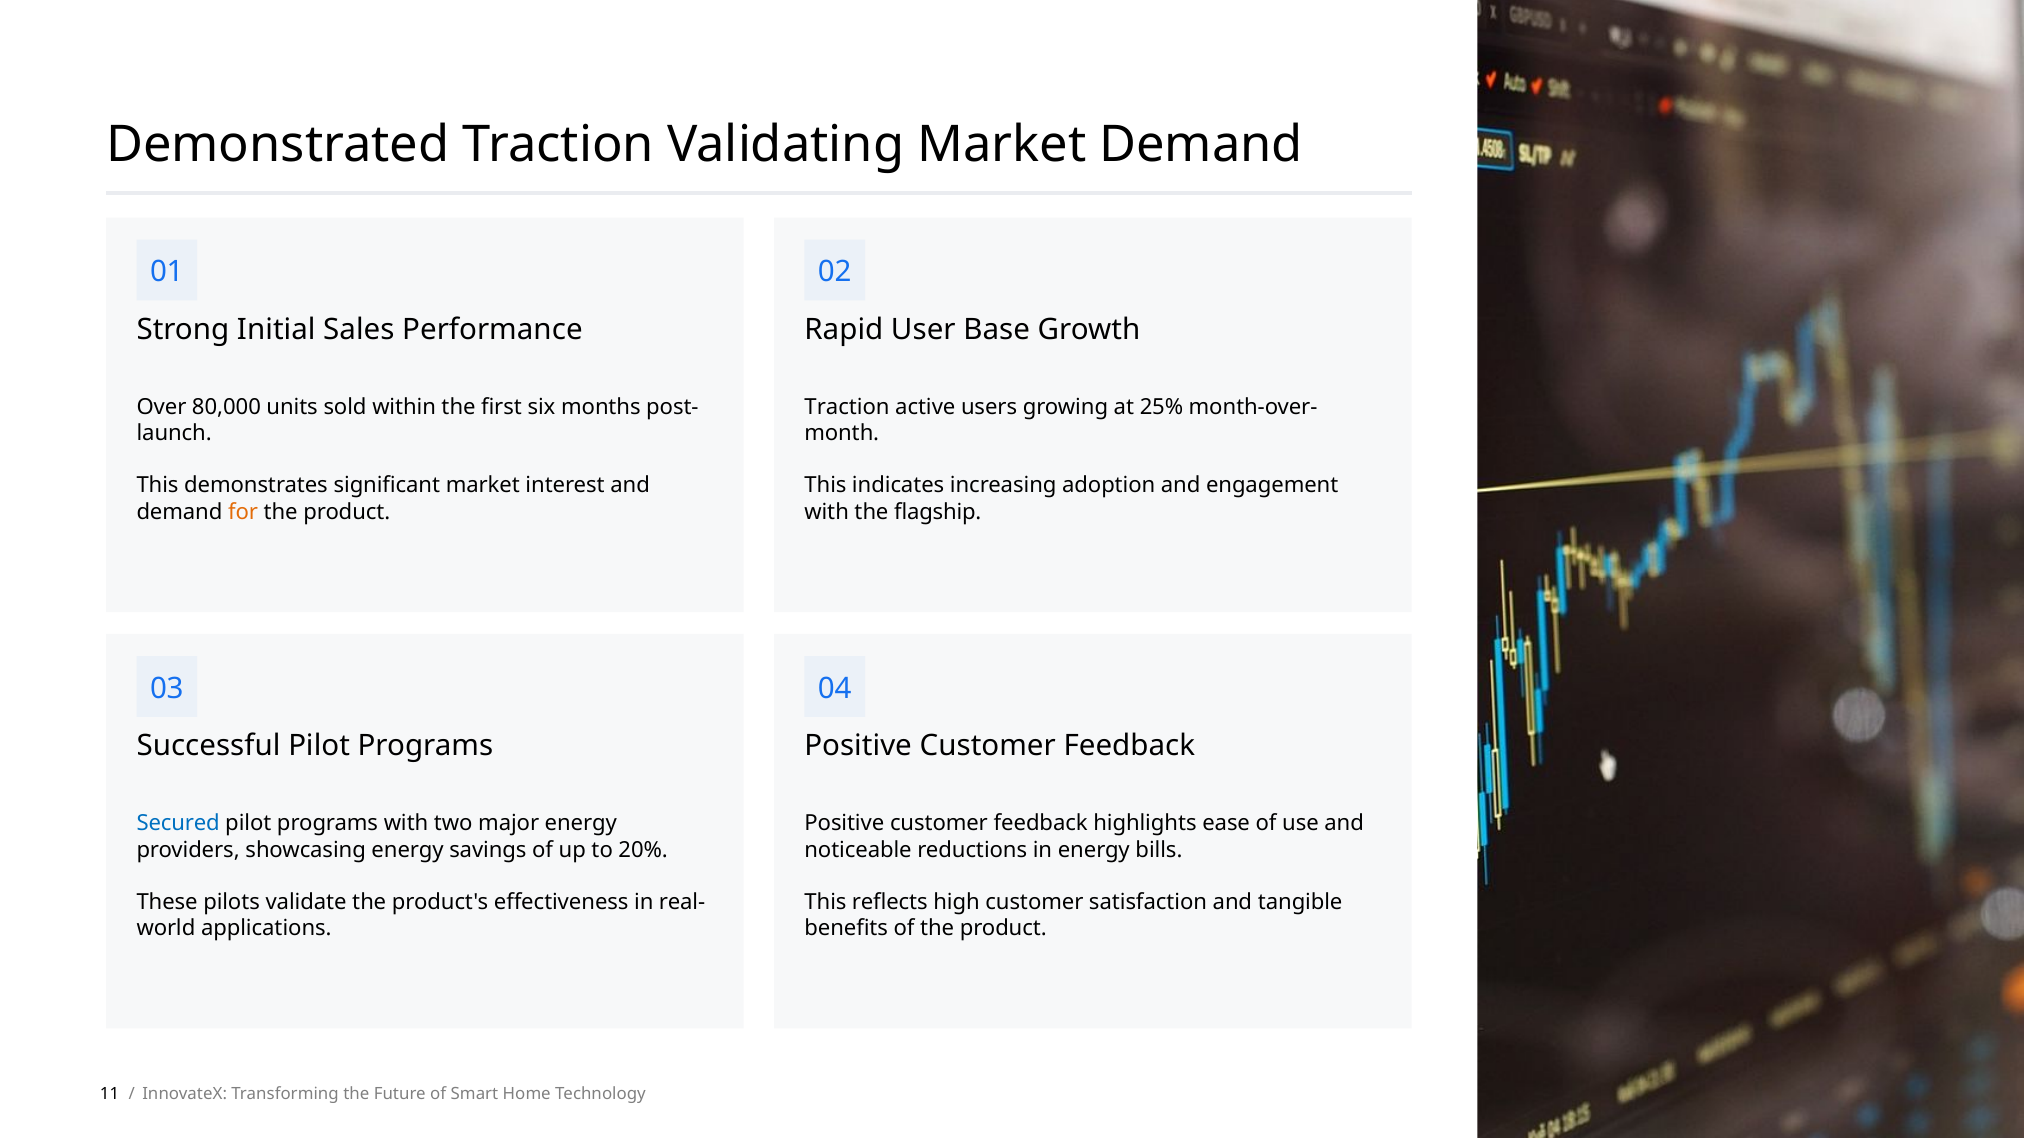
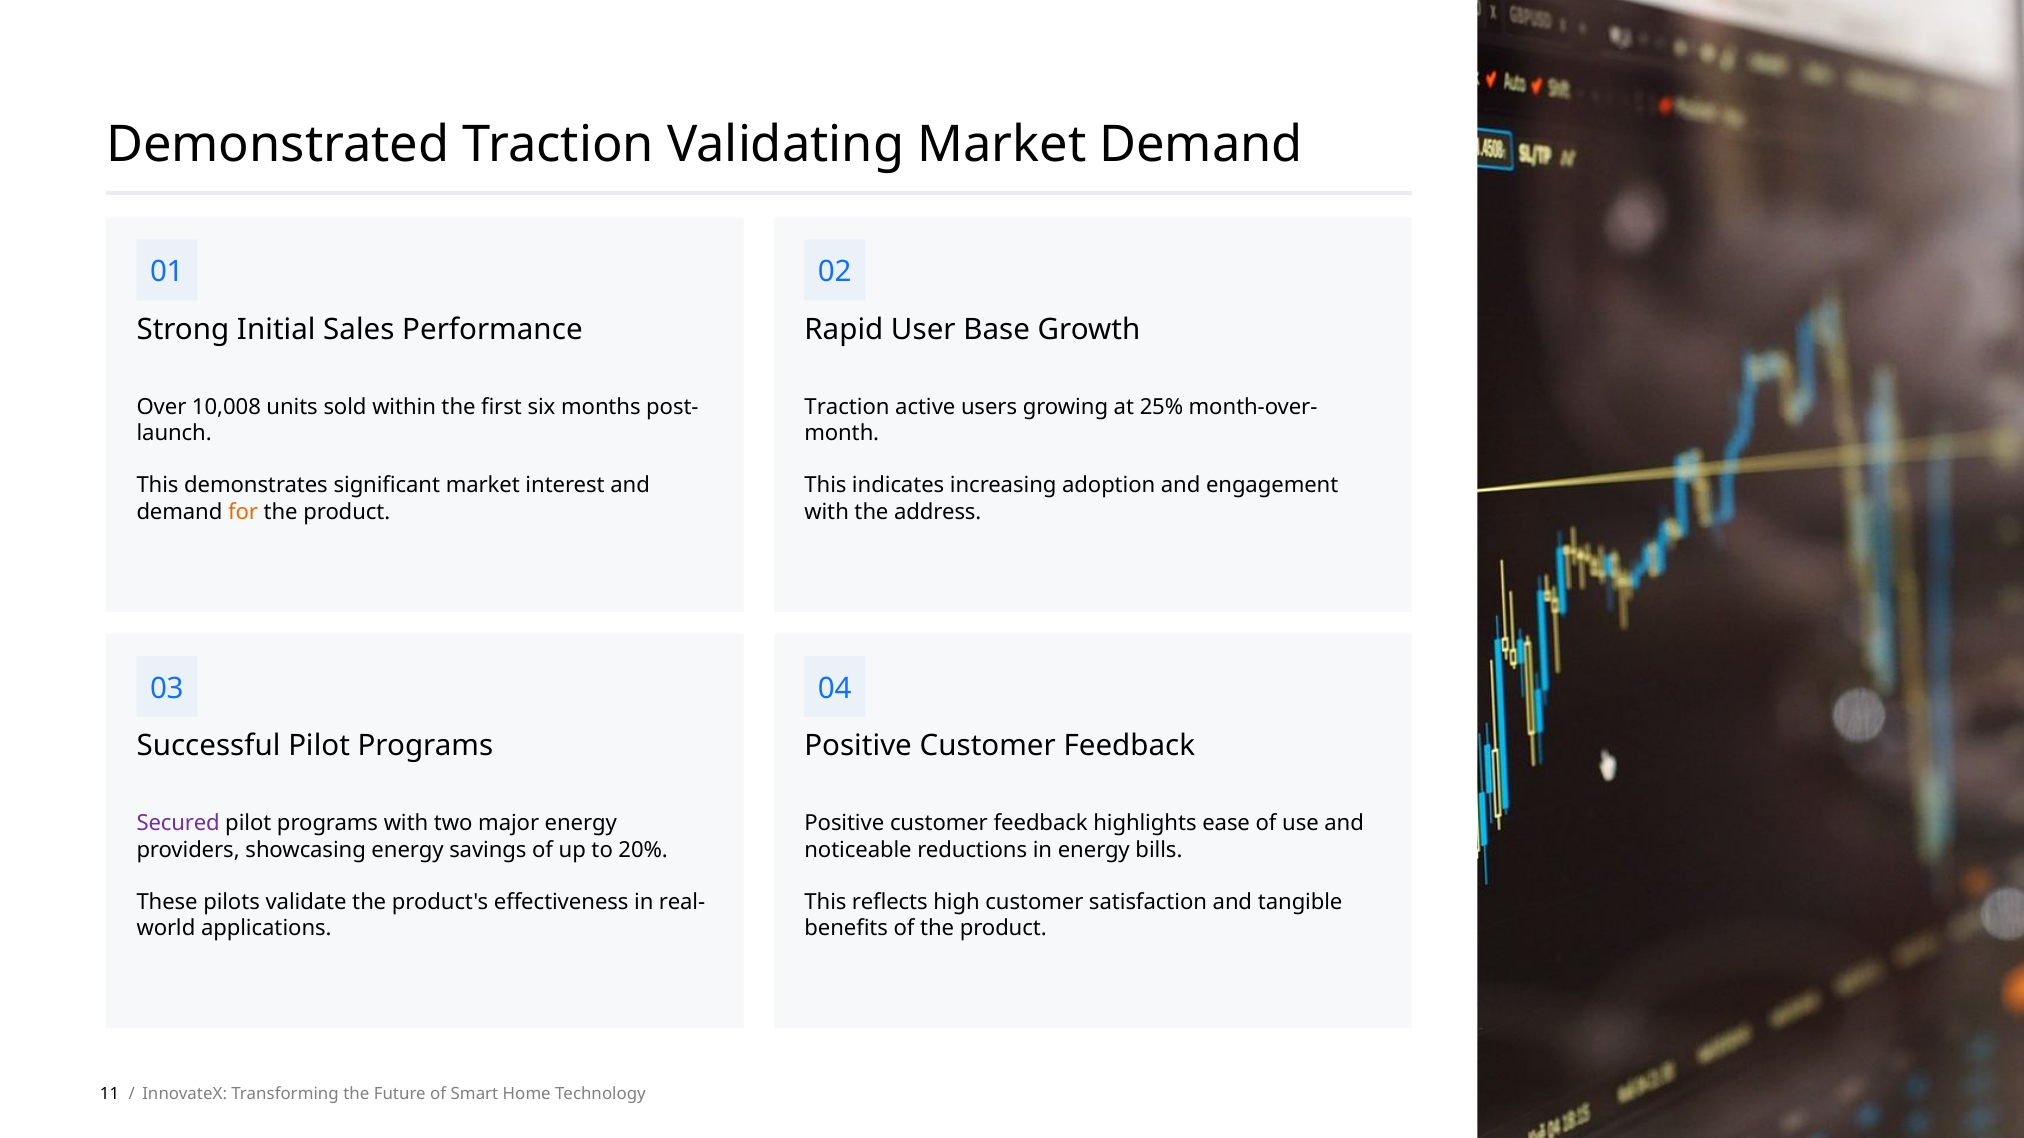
80,000: 80,000 -> 10,008
flagship: flagship -> address
Secured colour: blue -> purple
